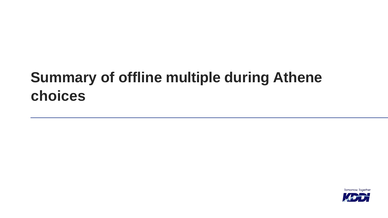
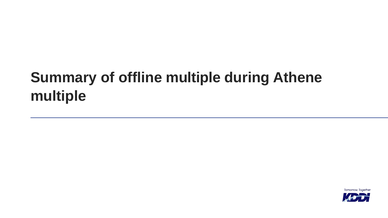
choices at (58, 96): choices -> multiple
